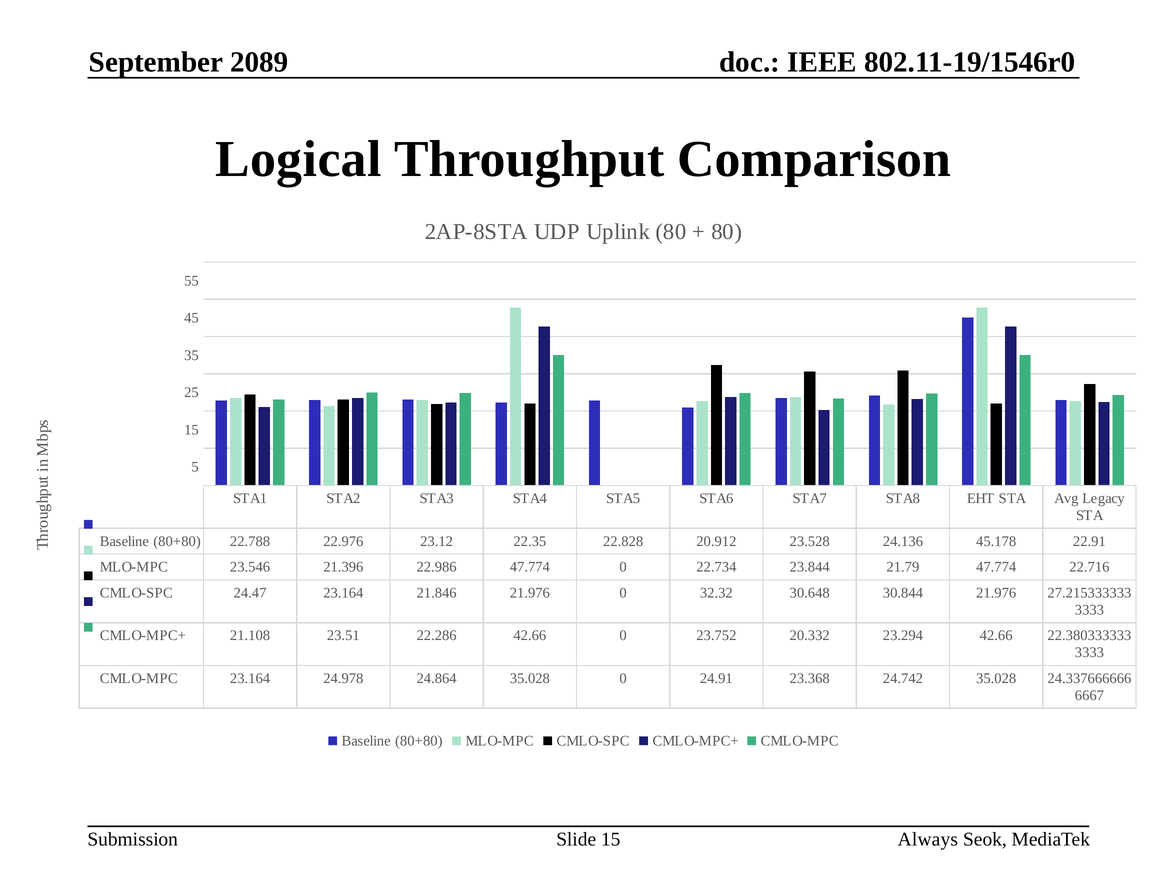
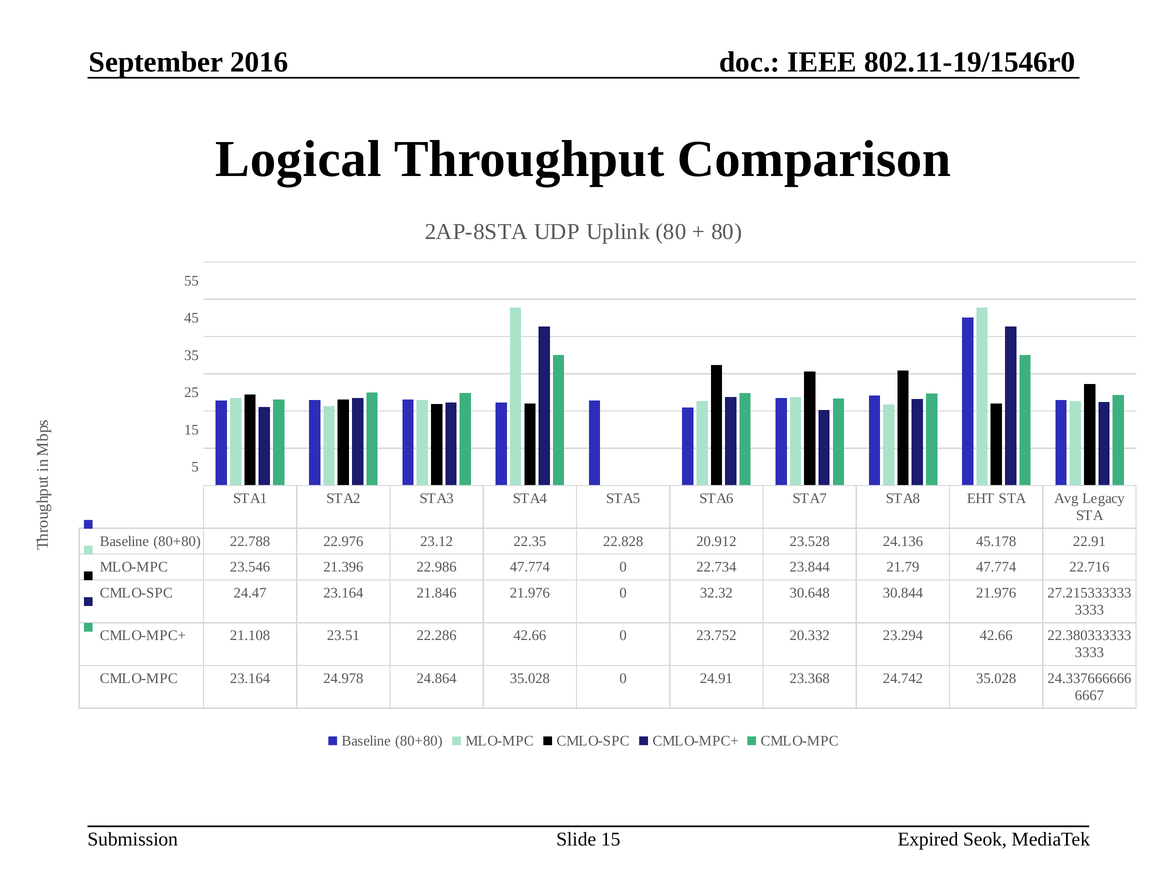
2089: 2089 -> 2016
Always: Always -> Expired
